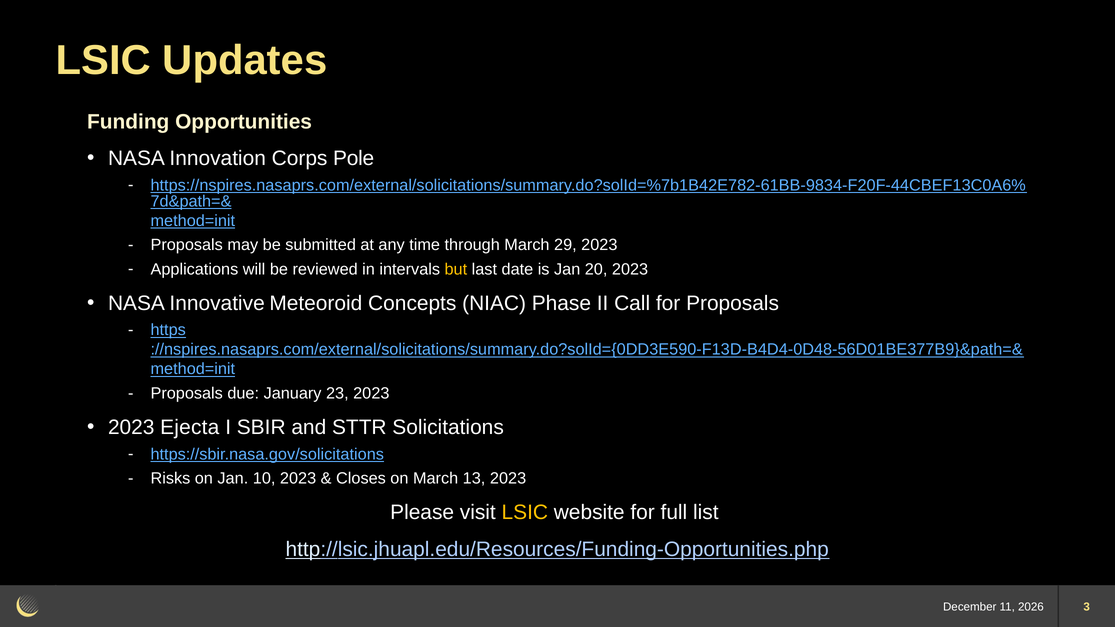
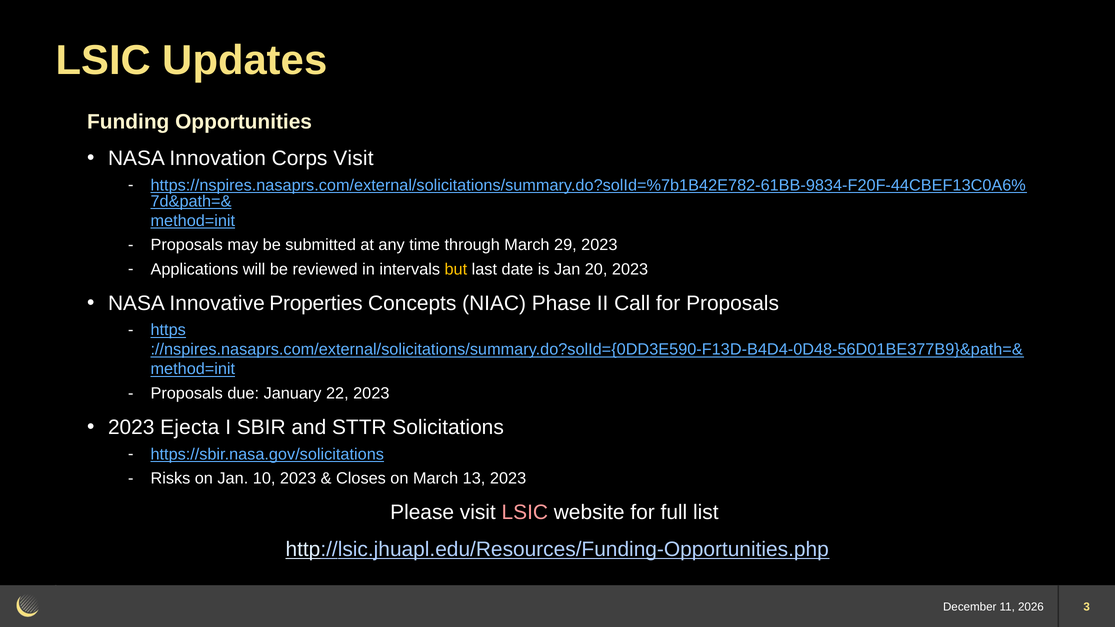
Corps Pole: Pole -> Visit
Meteoroid: Meteoroid -> Properties
23: 23 -> 22
LSIC at (525, 513) colour: yellow -> pink
